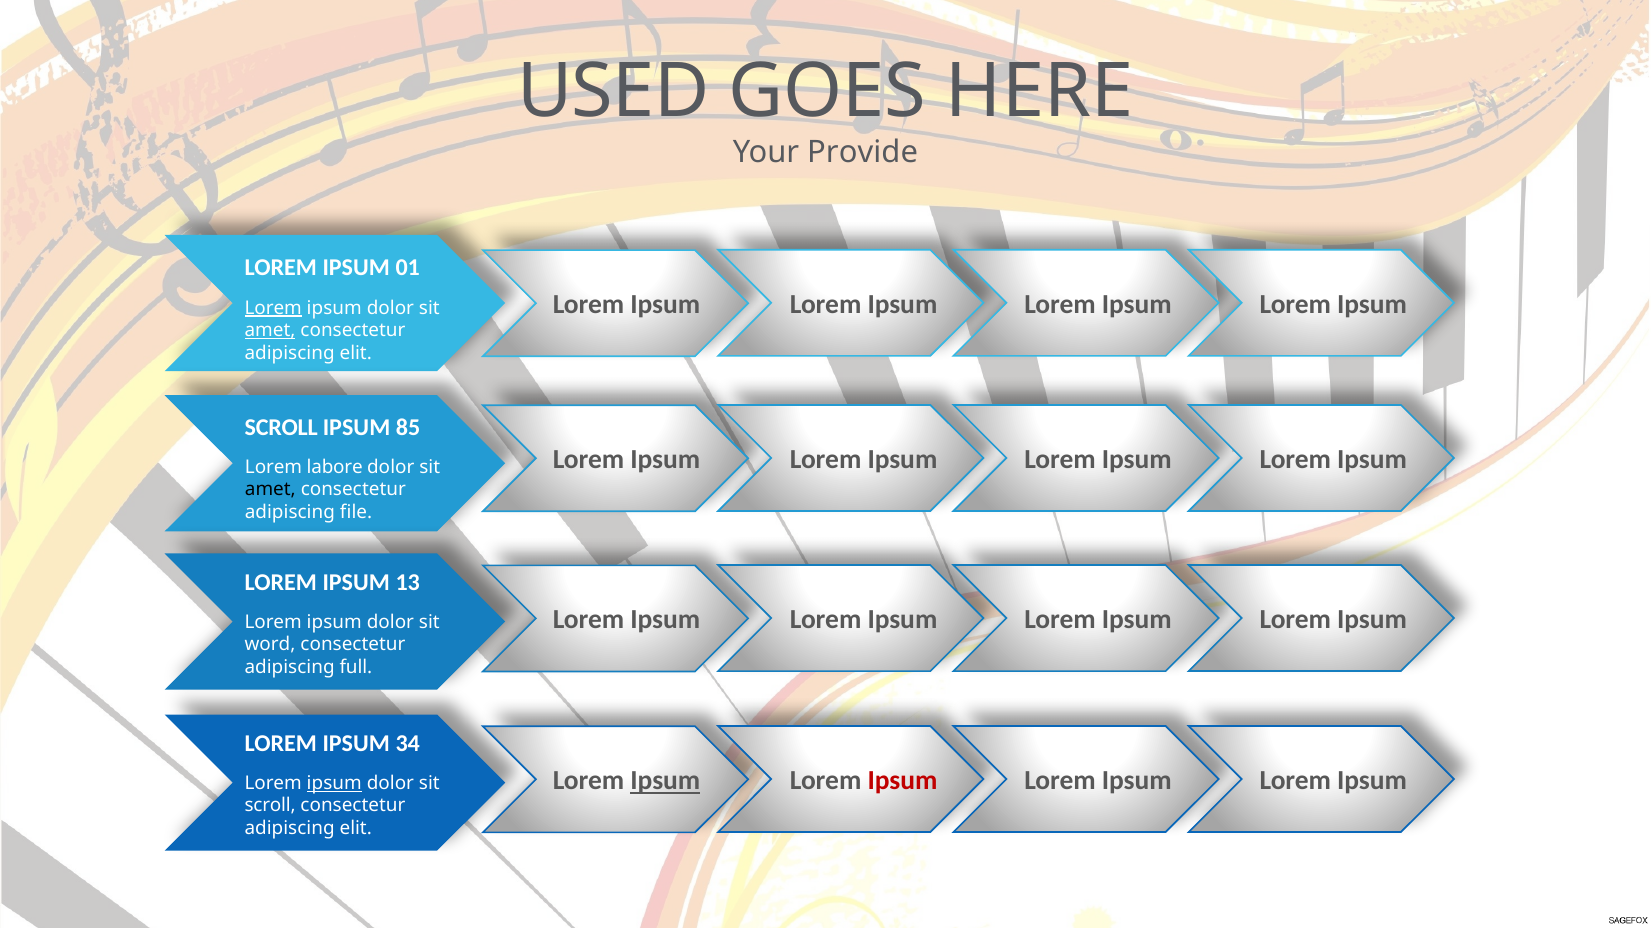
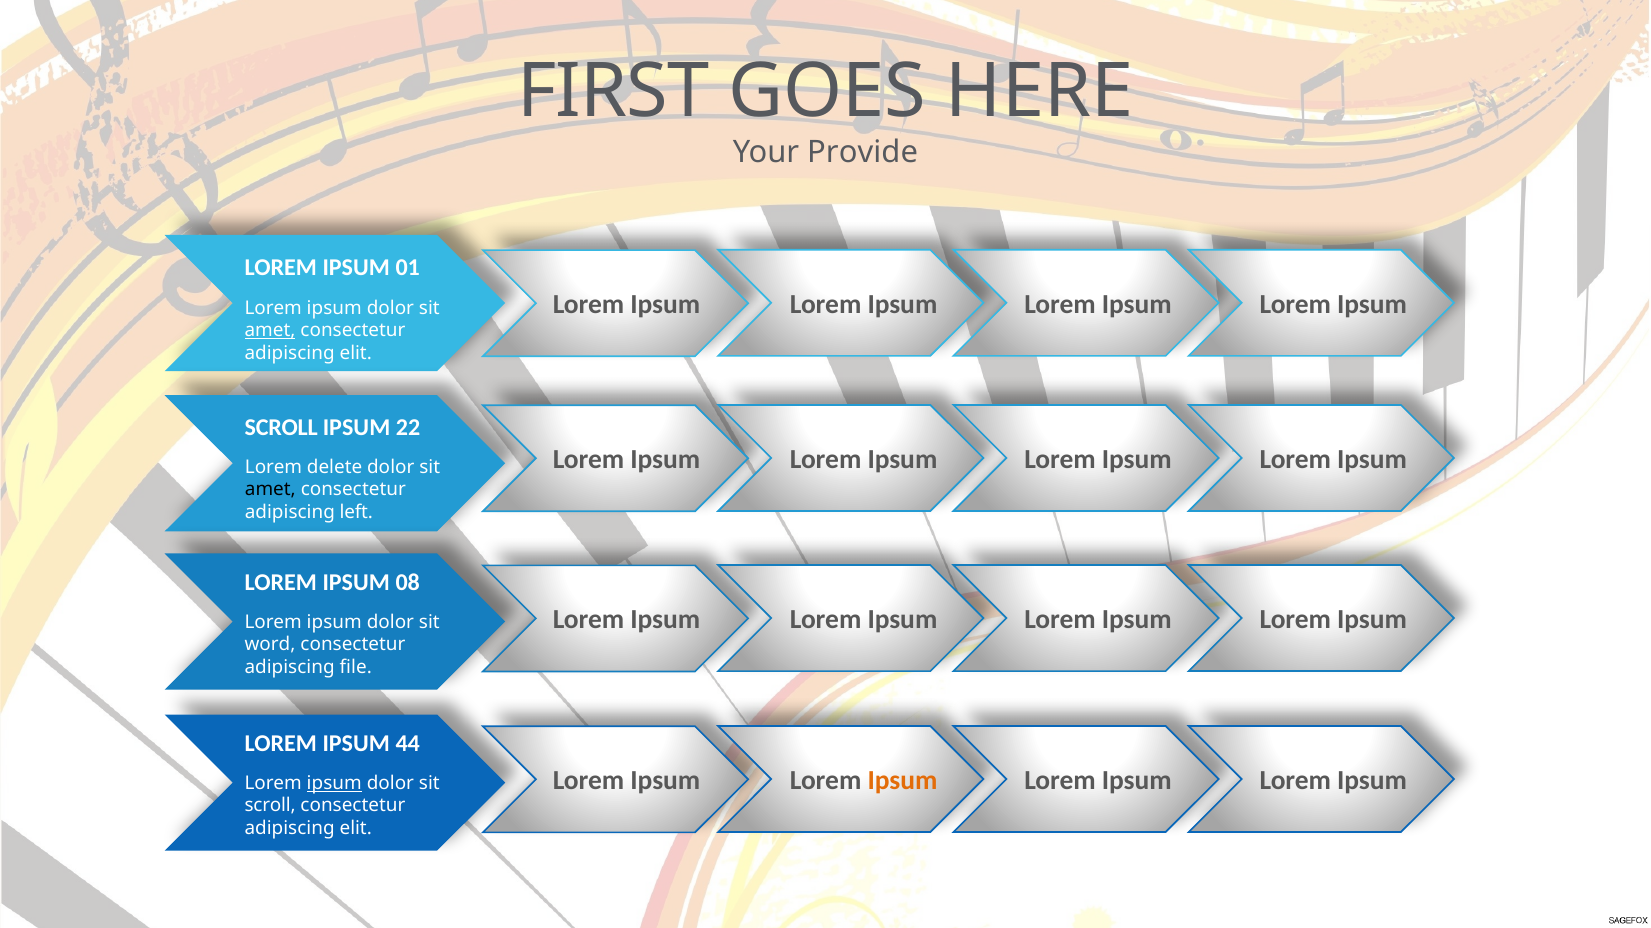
USED: USED -> FIRST
Lorem at (273, 308) underline: present -> none
85: 85 -> 22
labore: labore -> delete
file: file -> left
13: 13 -> 08
full: full -> file
34: 34 -> 44
Ipsum at (665, 781) underline: present -> none
Ipsum at (902, 781) colour: red -> orange
